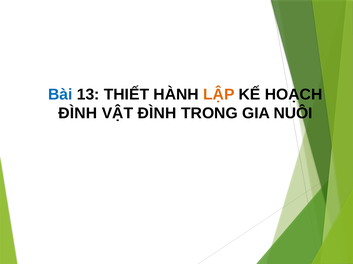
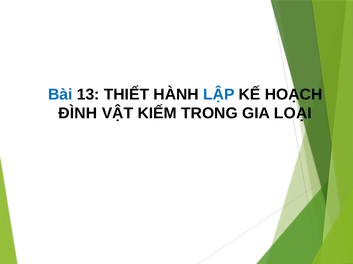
LẬP colour: orange -> blue
VẬT ĐÌNH: ĐÌNH -> KIẾM
NUÔI: NUÔI -> LOẠI
